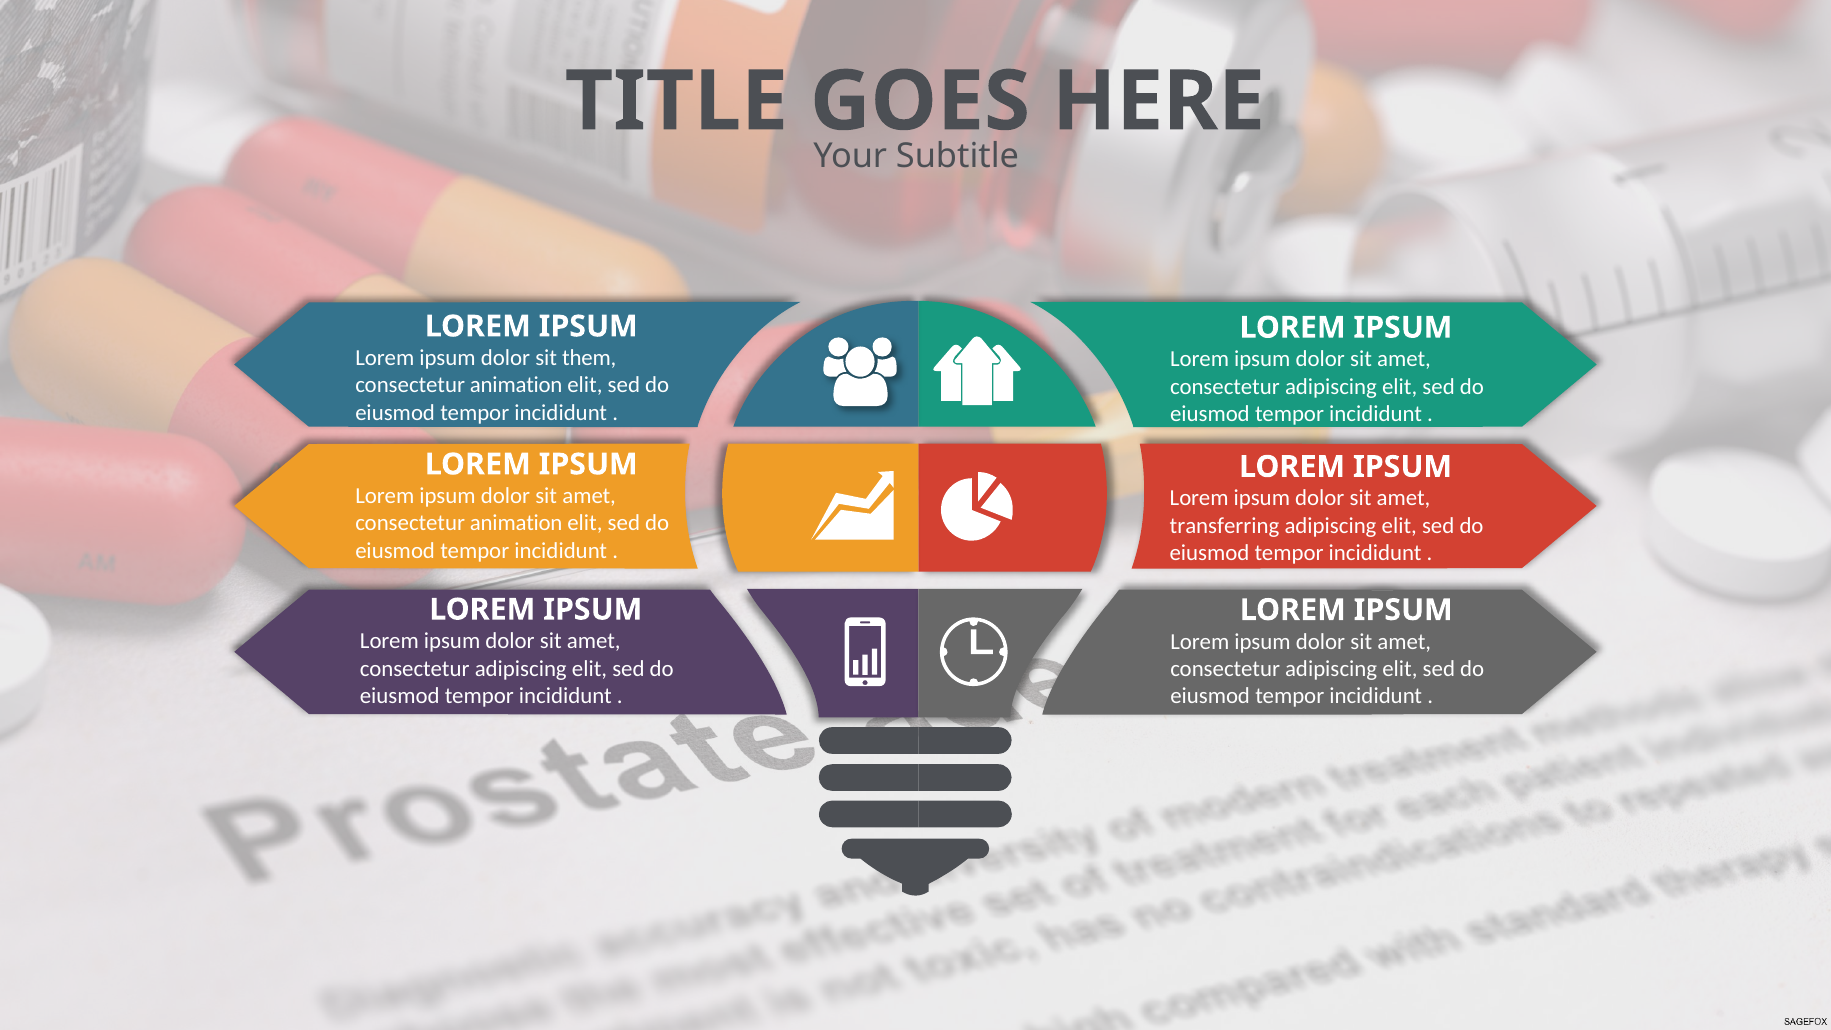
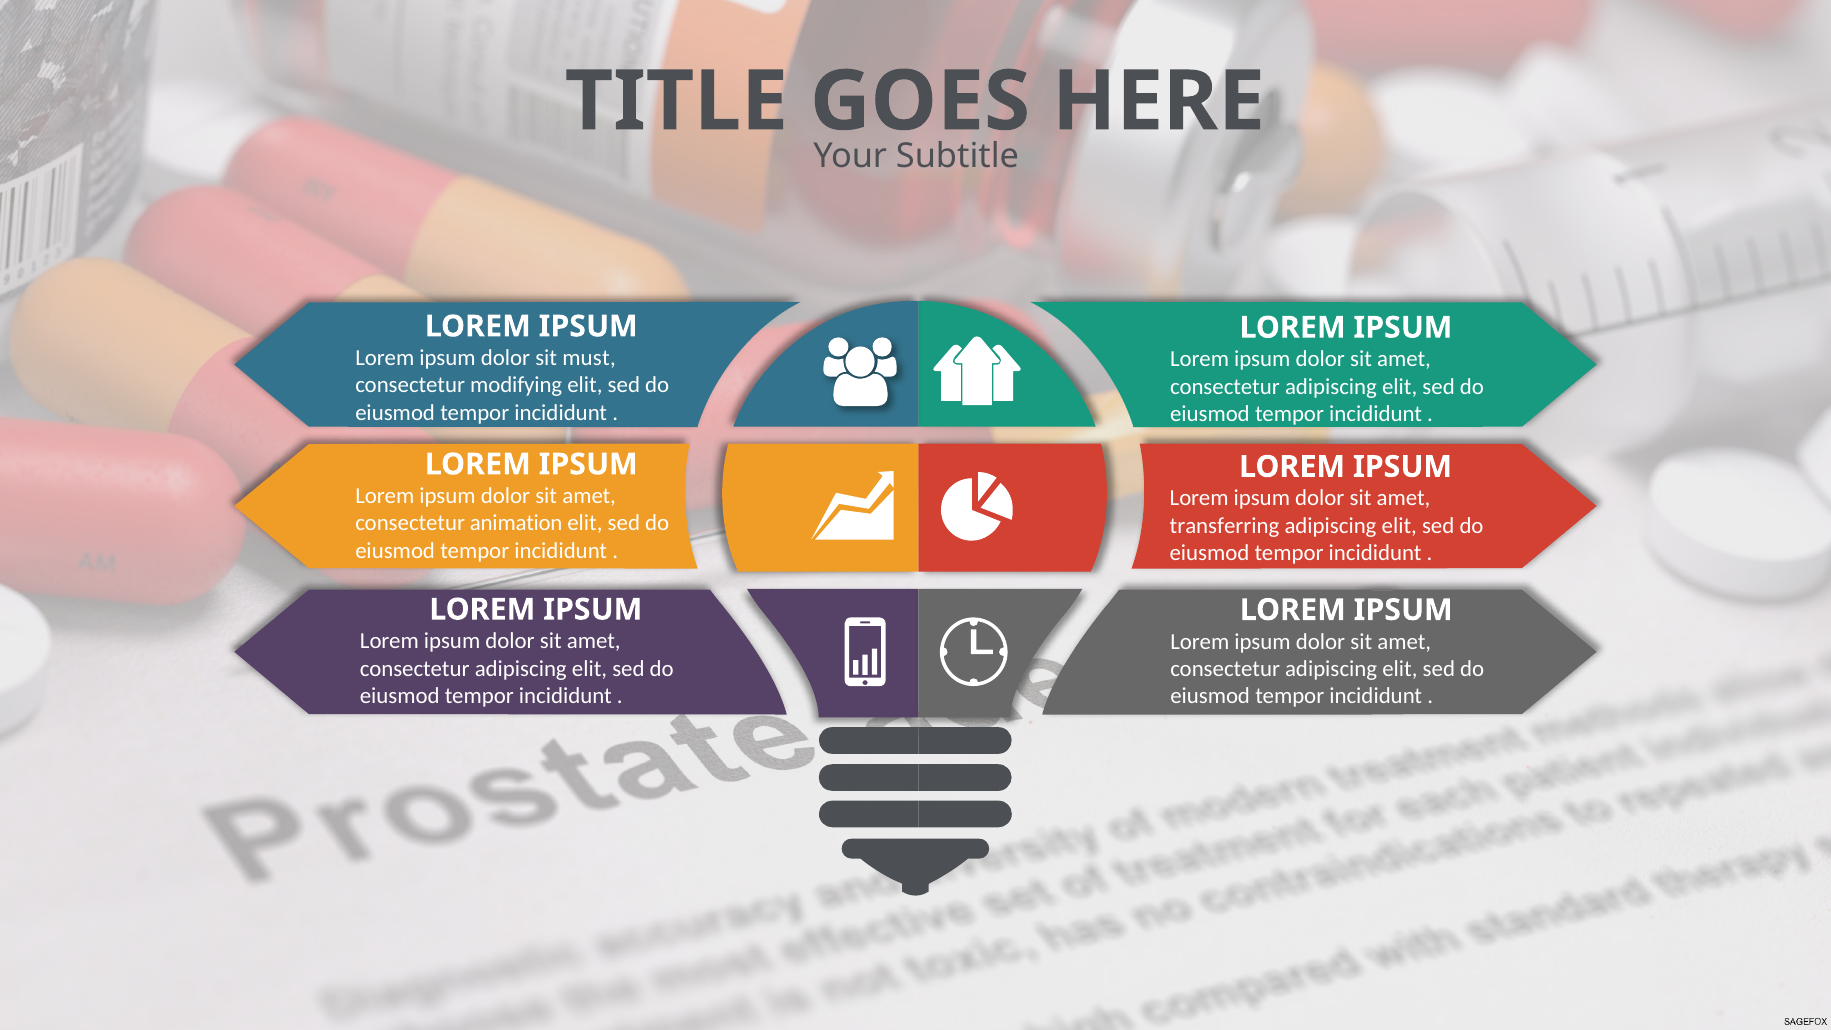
them: them -> must
animation at (516, 385): animation -> modifying
